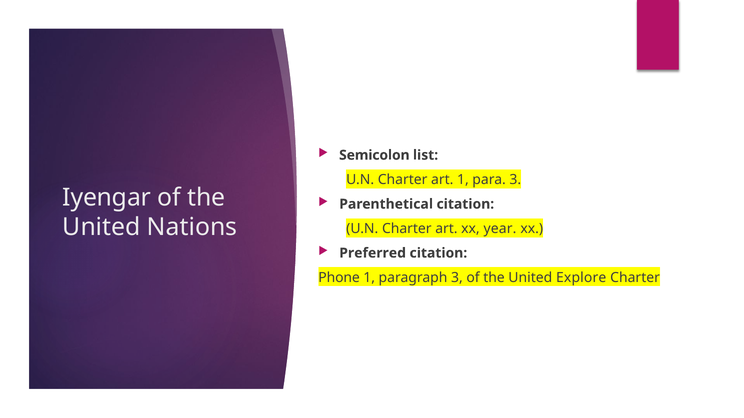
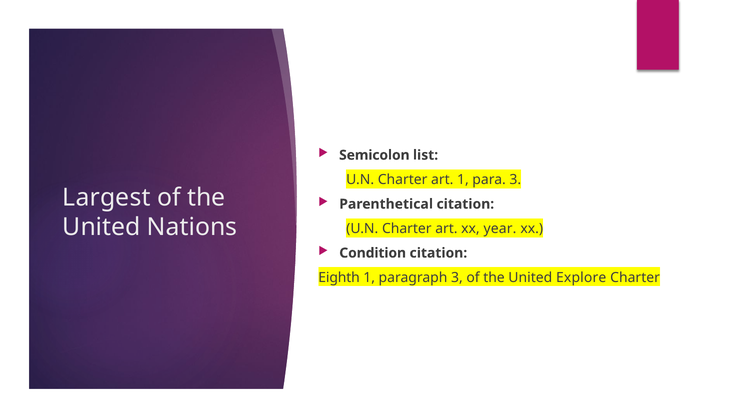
Iyengar: Iyengar -> Largest
Preferred: Preferred -> Condition
Phone: Phone -> Eighth
